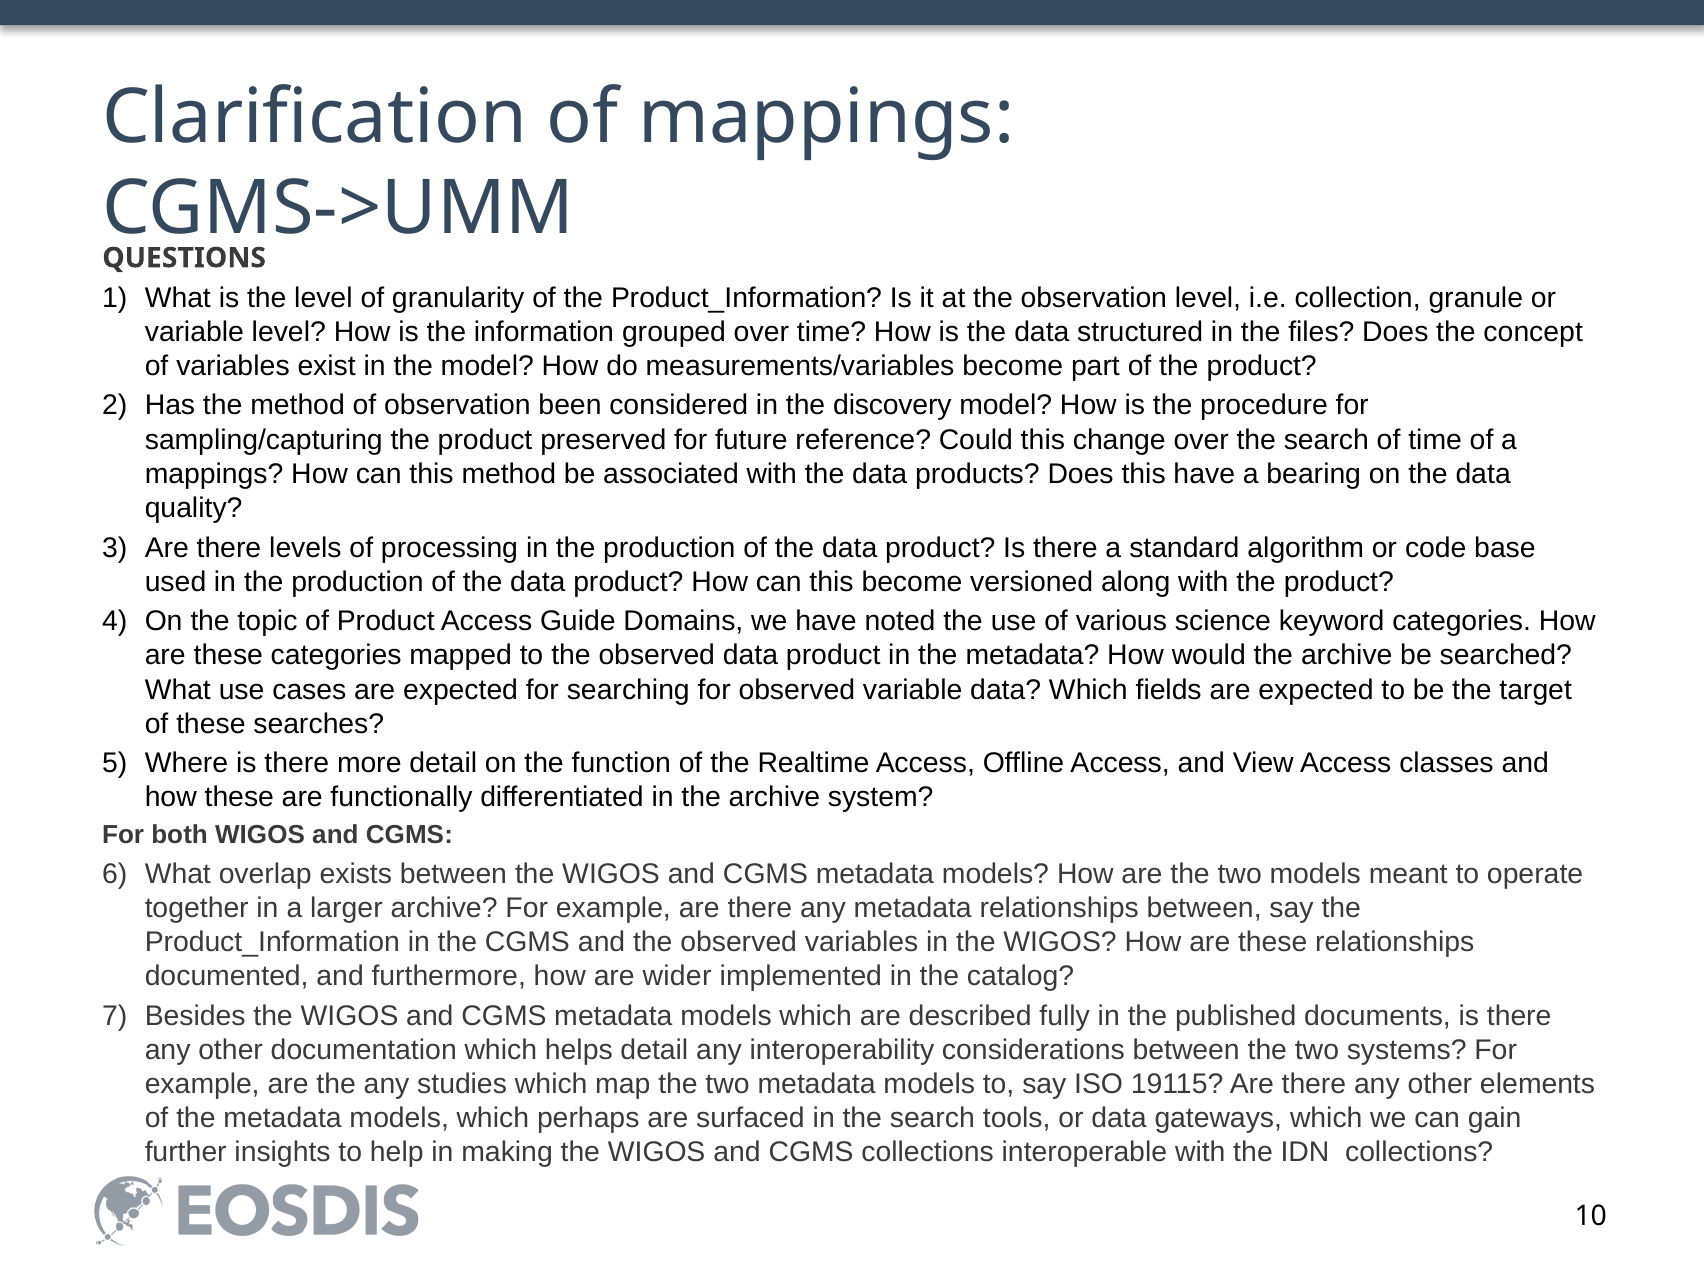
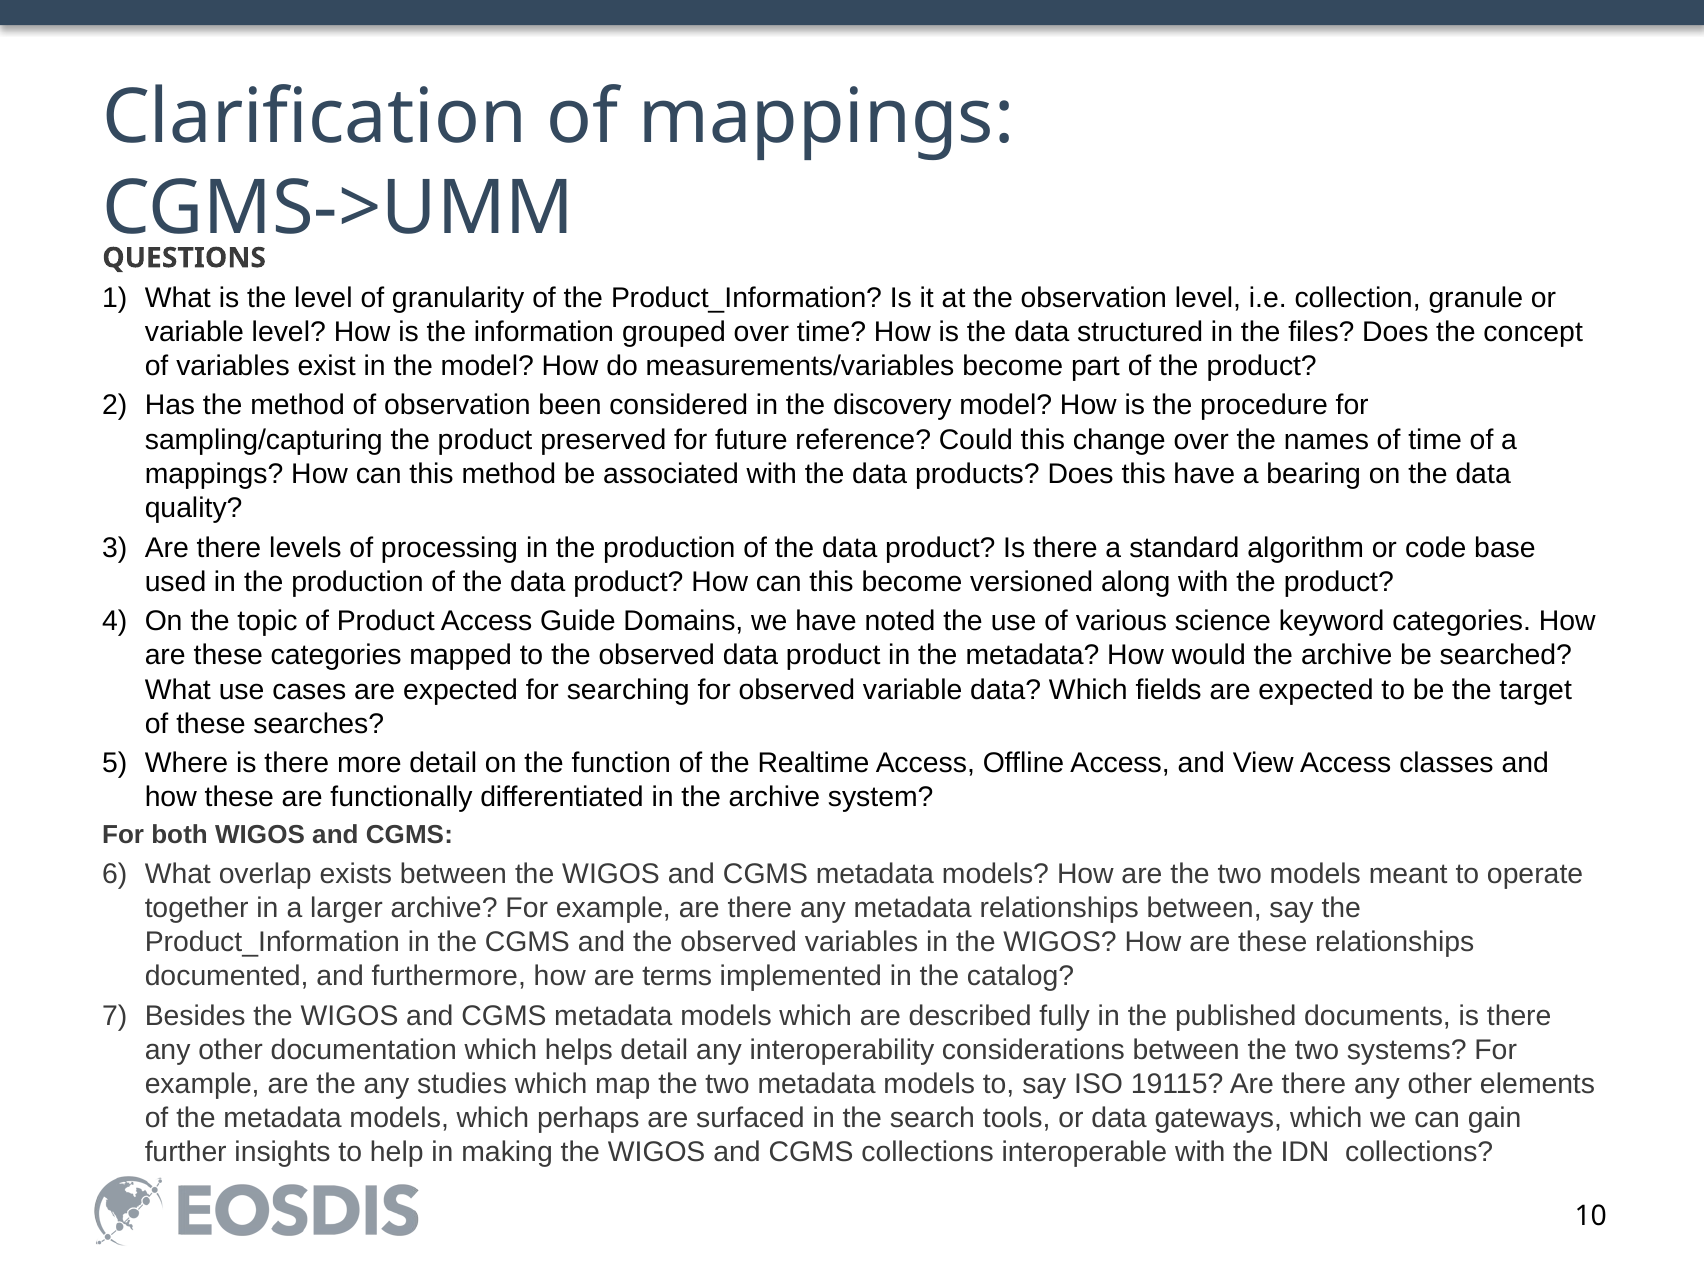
over the search: search -> names
wider: wider -> terms
